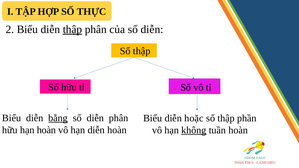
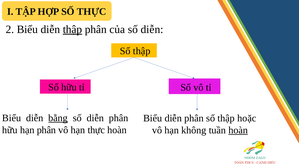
Biểu diễn hoặc: hoặc -> phân
phần: phần -> hoặc
hạn hoàn: hoàn -> phân
hạn diễn: diễn -> thực
không underline: present -> none
hoàn at (238, 130) underline: none -> present
